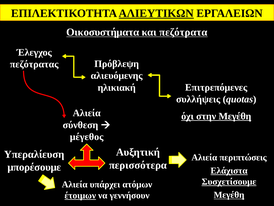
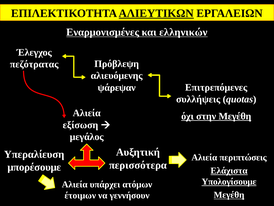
Οικοσυστήματα: Οικοσυστήματα -> Εναρμονισμένες
πεζότρατα: πεζότρατα -> ελληνικών
ηλικιακή: ηλικιακή -> ψάρεψαν
σύνθεση: σύνθεση -> εξίσωση
μέγεθος: μέγεθος -> μεγάλος
Συσχετίσουμε: Συσχετίσουμε -> Υπολογίσουμε
έτοιμων underline: present -> none
